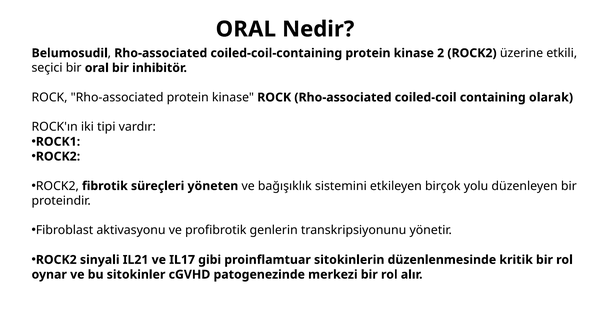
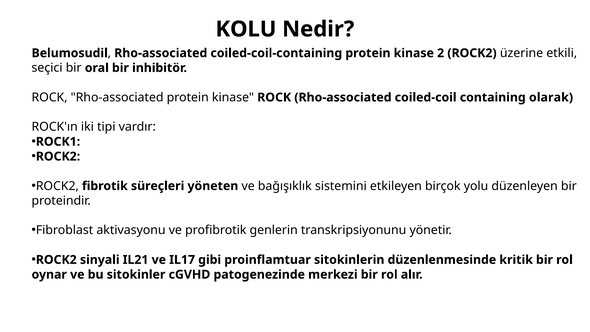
ORAL at (246, 29): ORAL -> KOLU
